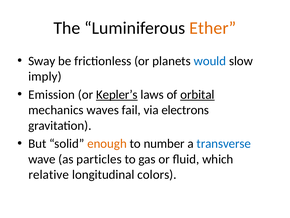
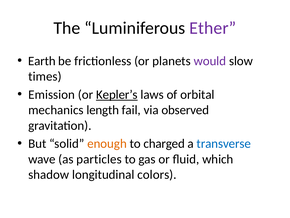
Ether colour: orange -> purple
Sway: Sway -> Earth
would colour: blue -> purple
imply: imply -> times
orbital underline: present -> none
waves: waves -> length
electrons: electrons -> observed
number: number -> charged
relative: relative -> shadow
